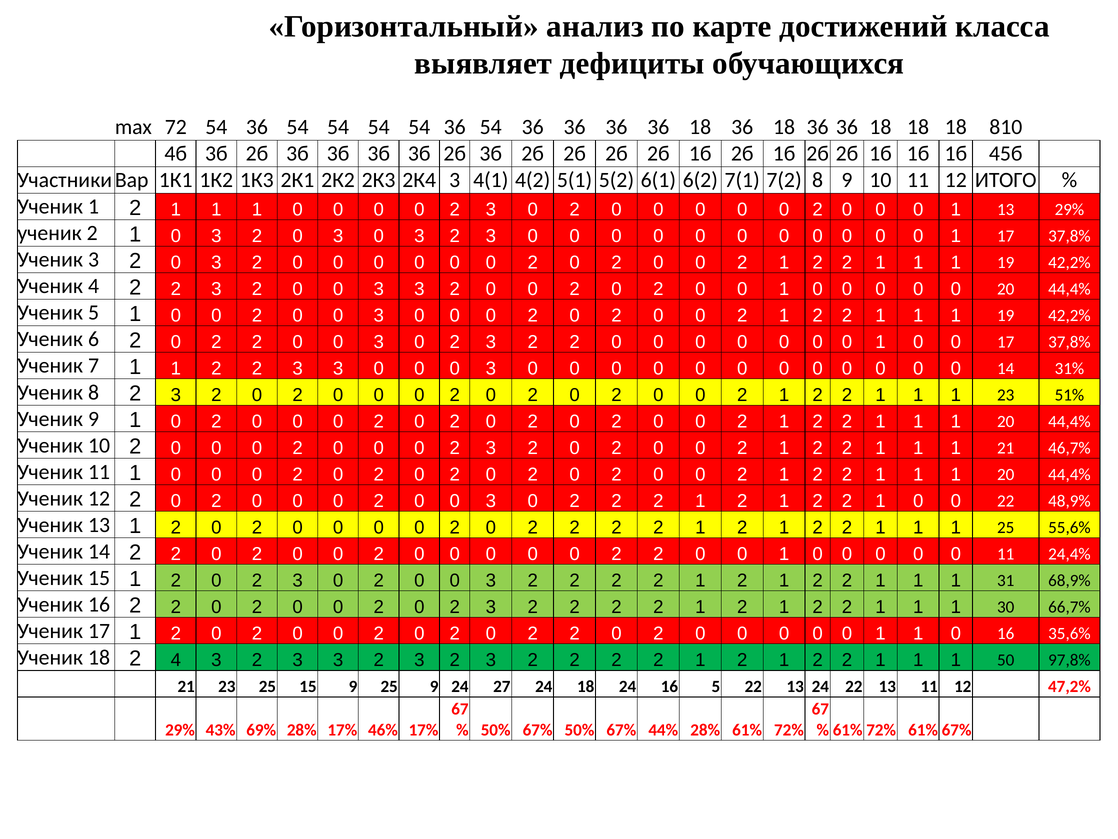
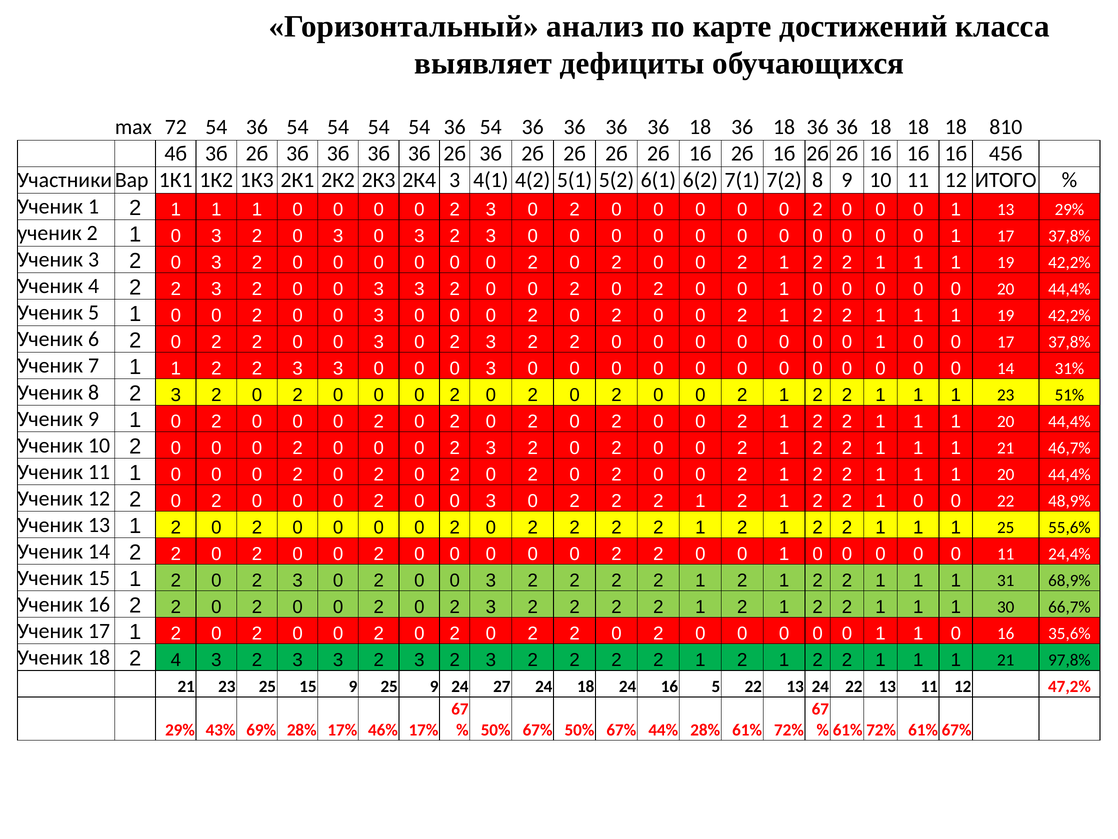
50 at (1006, 660): 50 -> 21
